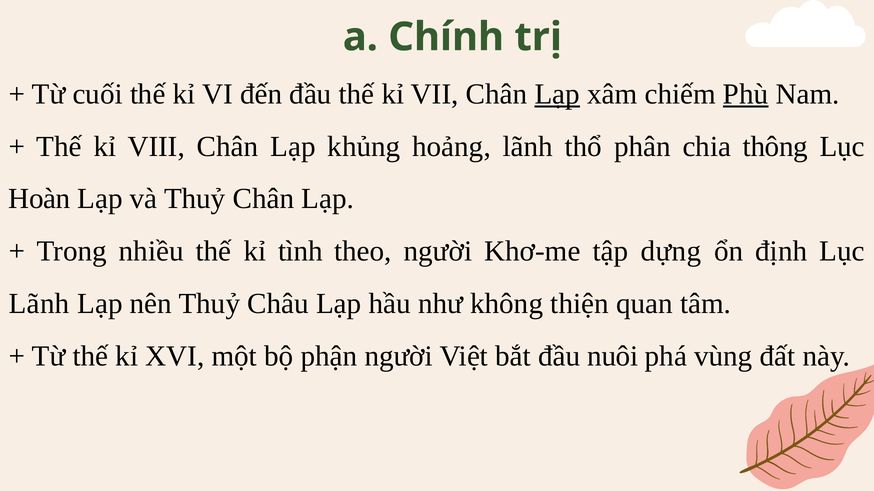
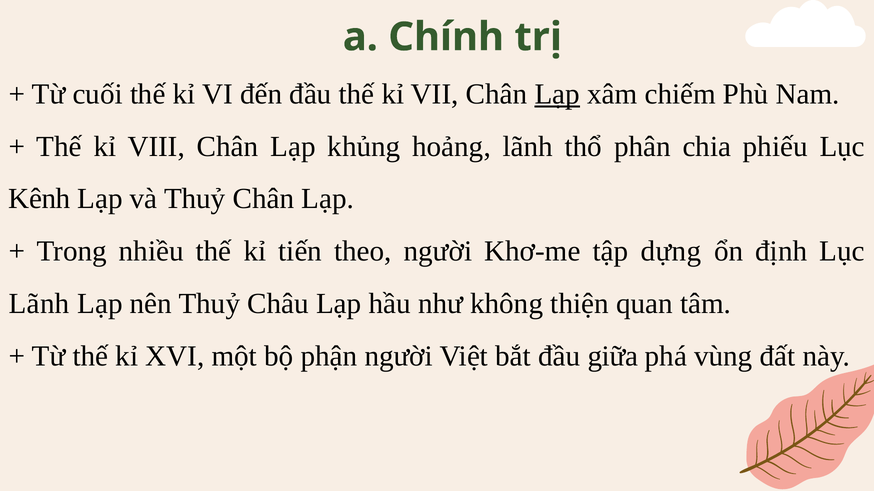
Phù underline: present -> none
thông: thông -> phiếu
Hoàn: Hoàn -> Kênh
tình: tình -> tiến
nuôi: nuôi -> giữa
